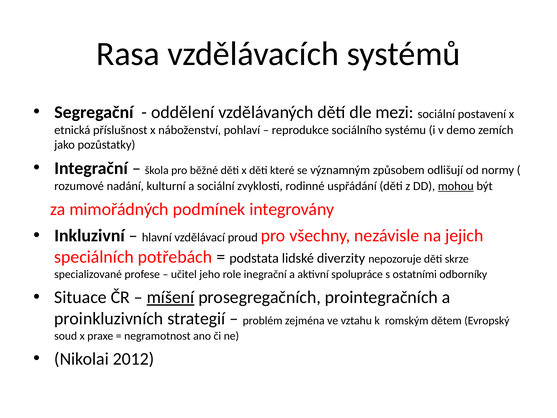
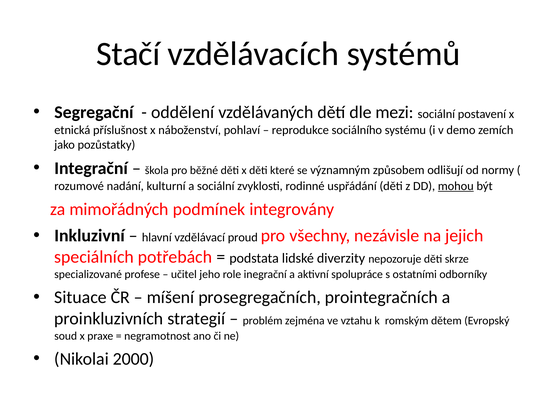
Rasa: Rasa -> Stačí
míšení underline: present -> none
2012: 2012 -> 2000
